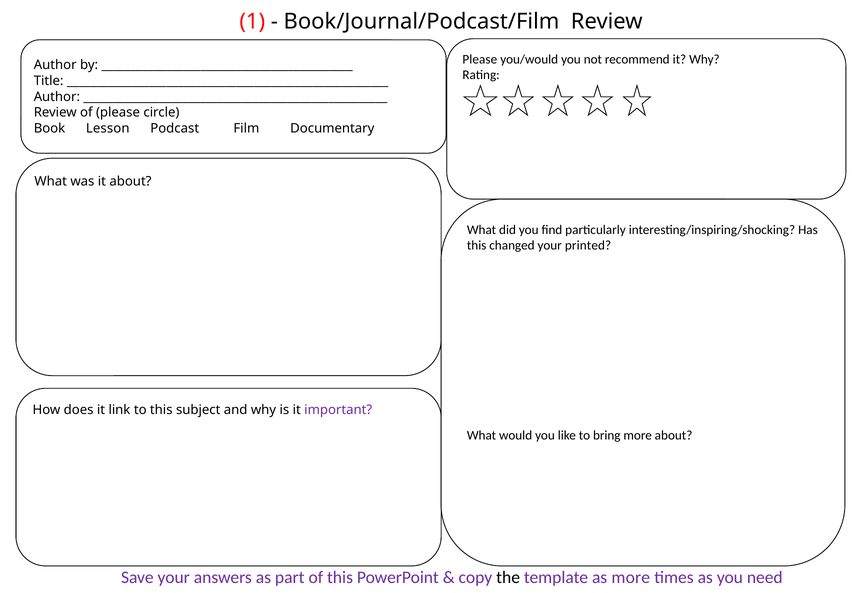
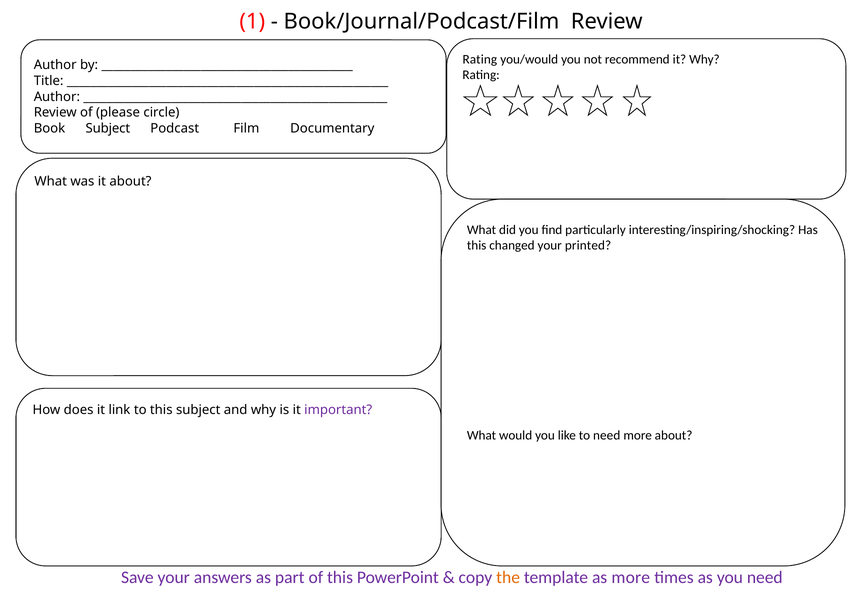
Please at (480, 59): Please -> Rating
Book Lesson: Lesson -> Subject
to bring: bring -> need
the colour: black -> orange
